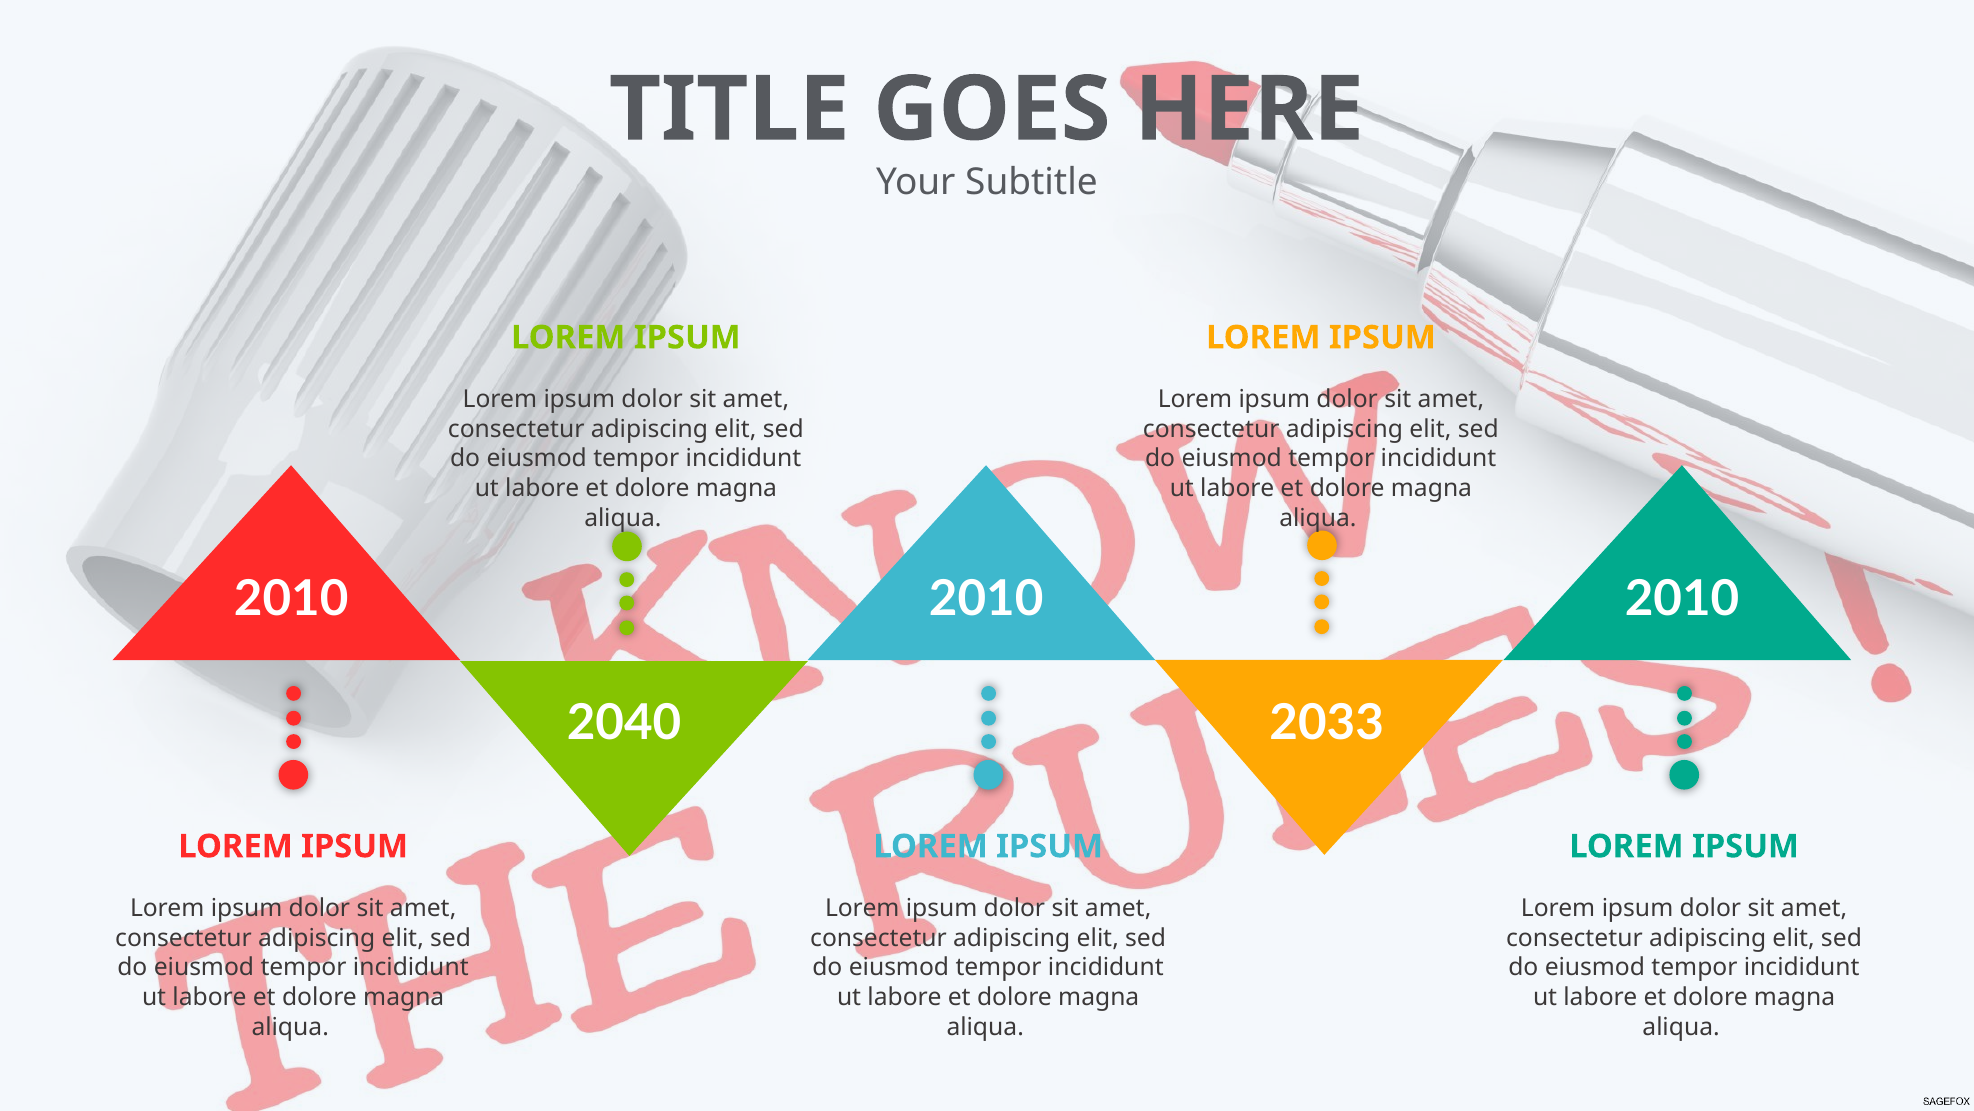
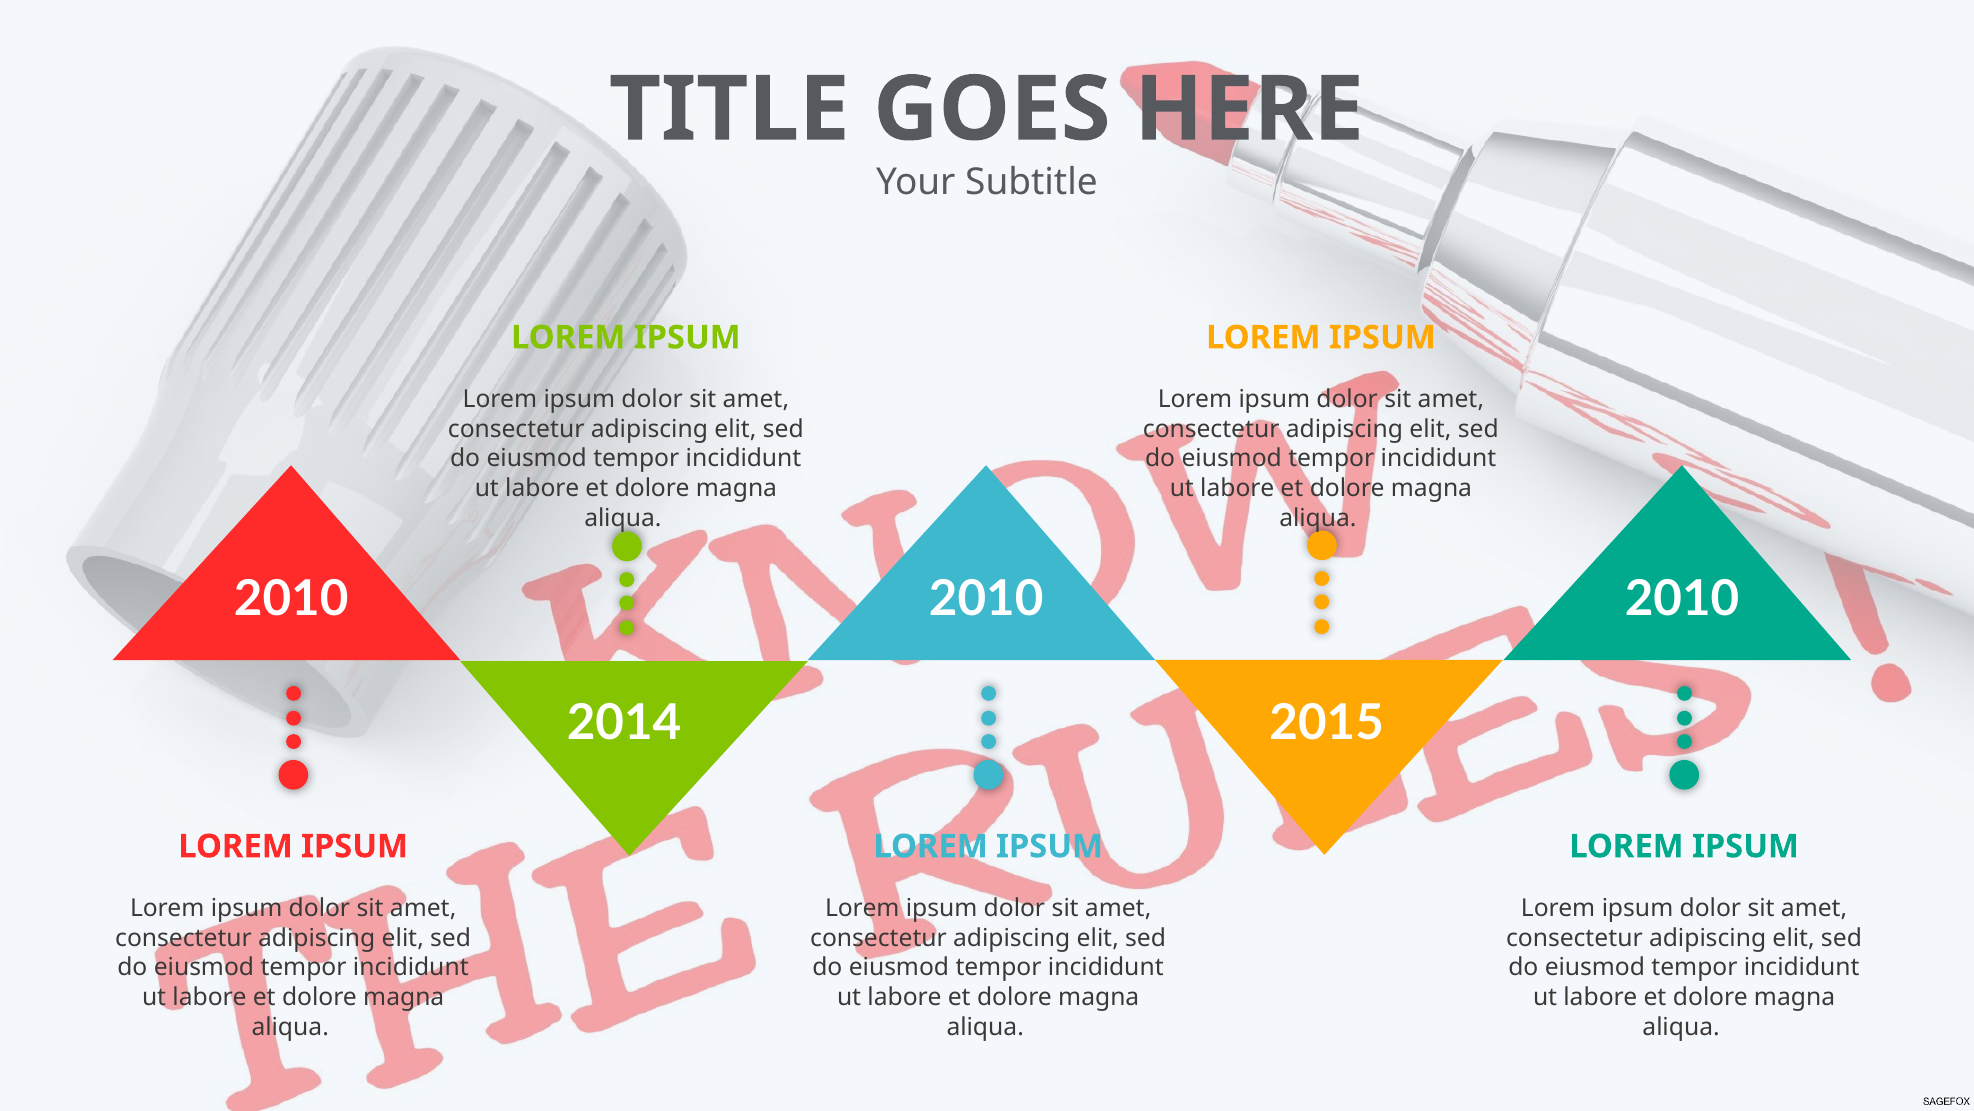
2040: 2040 -> 2014
2033: 2033 -> 2015
